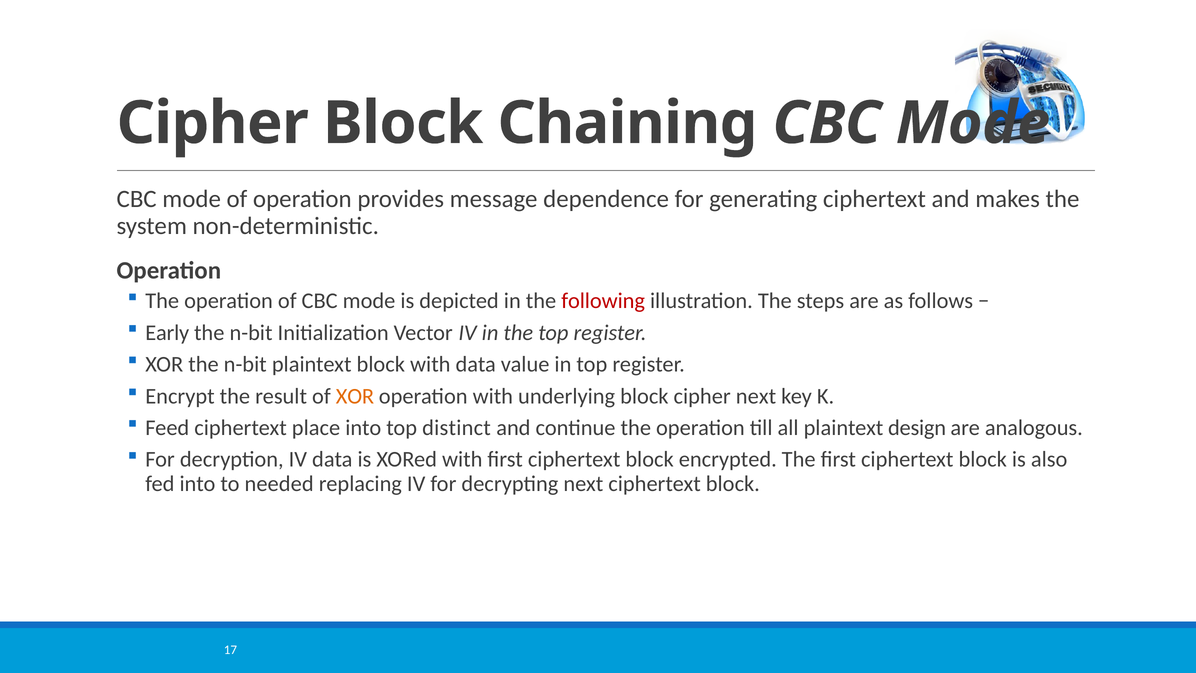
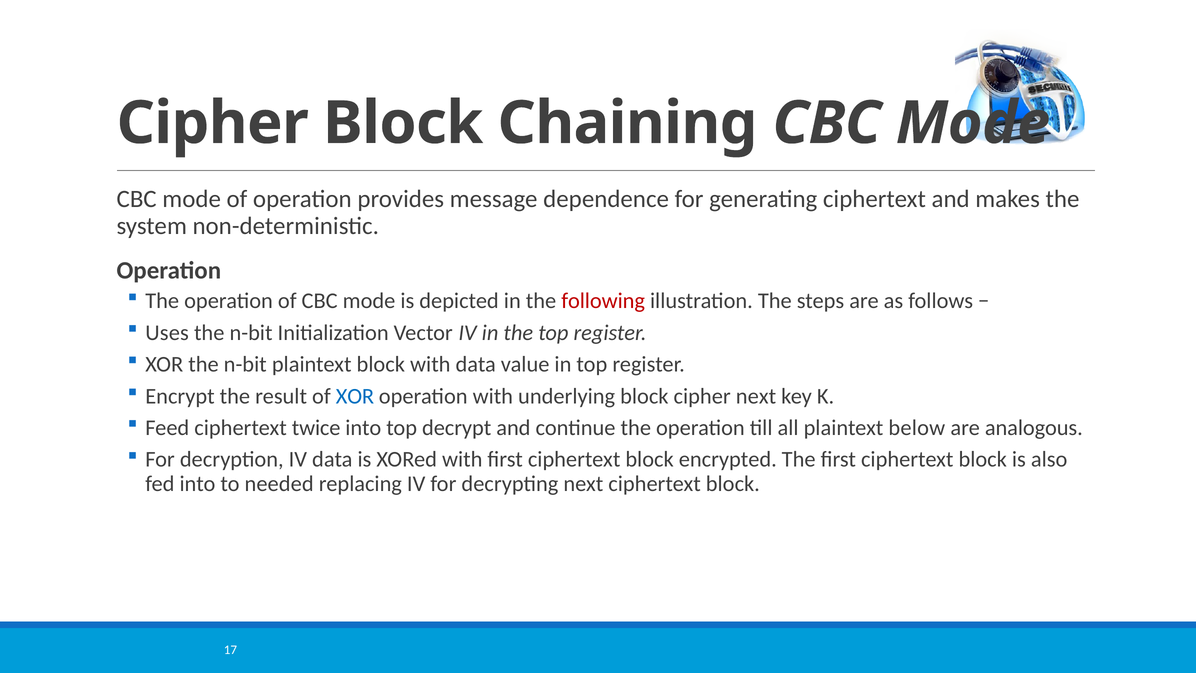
Early: Early -> Uses
XOR at (355, 396) colour: orange -> blue
place: place -> twice
distinct: distinct -> decrypt
design: design -> below
